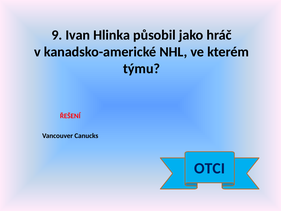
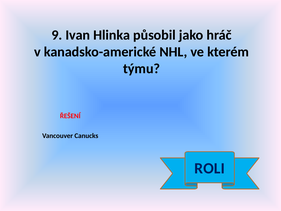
OTCI: OTCI -> ROLI
